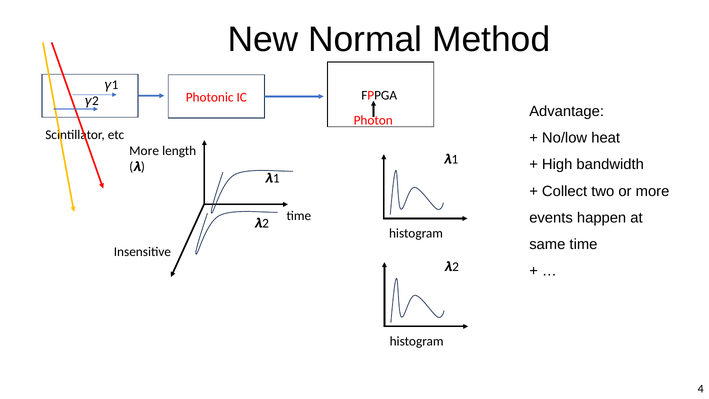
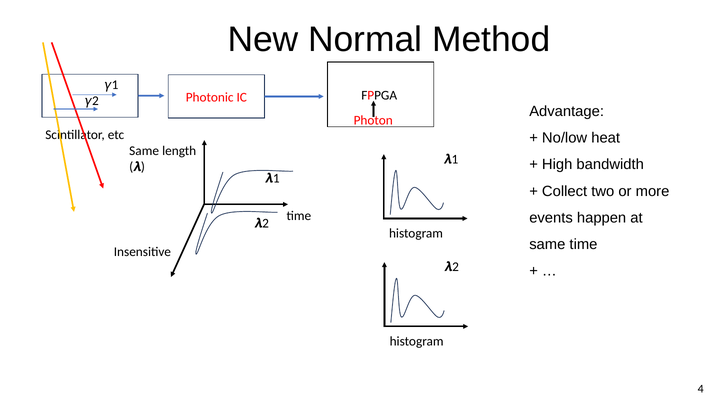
More at (144, 151): More -> Same
